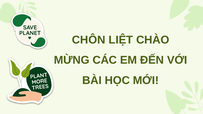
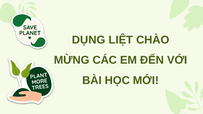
CHÔN: CHÔN -> DỤNG
